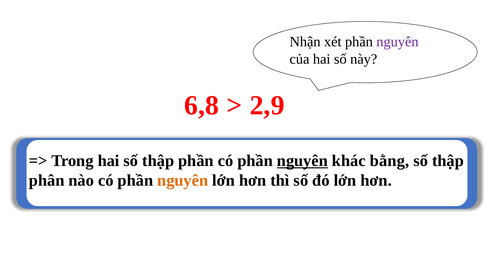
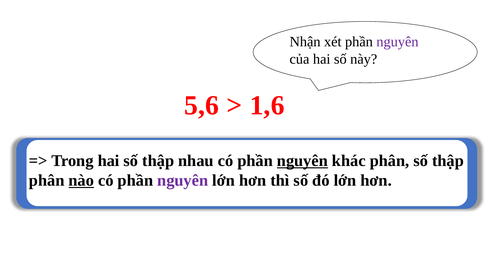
6,8: 6,8 -> 5,6
2,9: 2,9 -> 1,6
thập phần: phần -> nhau
khác bằng: bằng -> phân
nào underline: none -> present
nguyên at (183, 181) colour: orange -> purple
